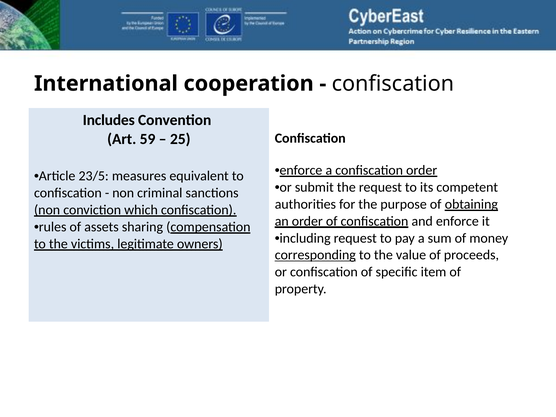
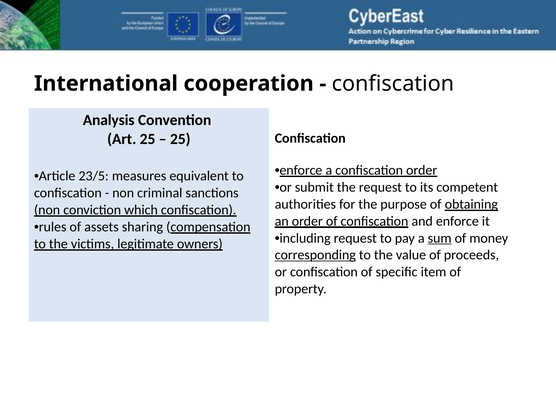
Includes: Includes -> Analysis
Art 59: 59 -> 25
sum underline: none -> present
